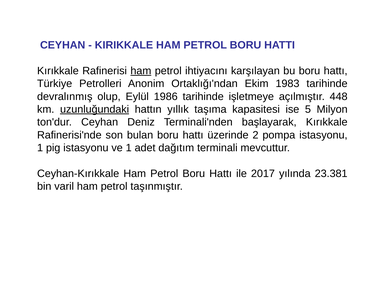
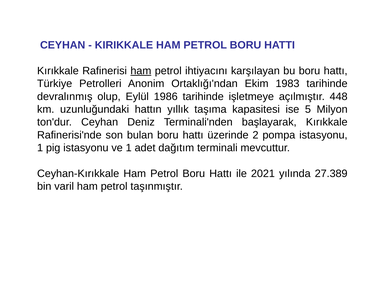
uzunluğundaki underline: present -> none
2017: 2017 -> 2021
23.381: 23.381 -> 27.389
